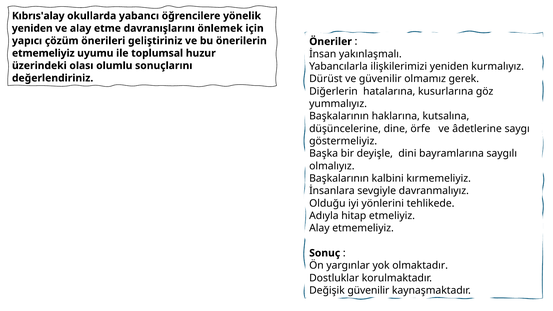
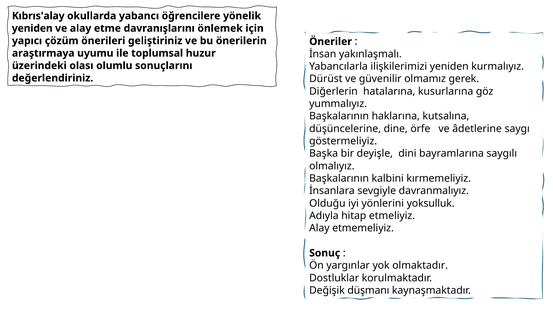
etmemeliyiz at (43, 53): etmemeliyiz -> araştırmaya
tehlikede: tehlikede -> yoksulluk
Değişik güvenilir: güvenilir -> düşmanı
